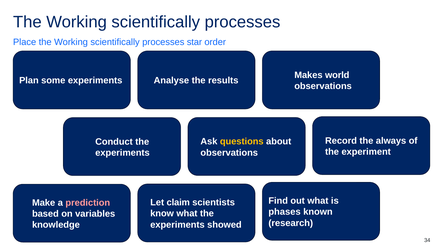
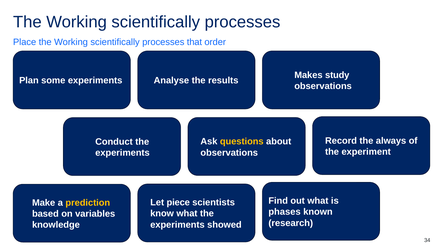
star: star -> that
world: world -> study
claim: claim -> piece
prediction colour: pink -> yellow
